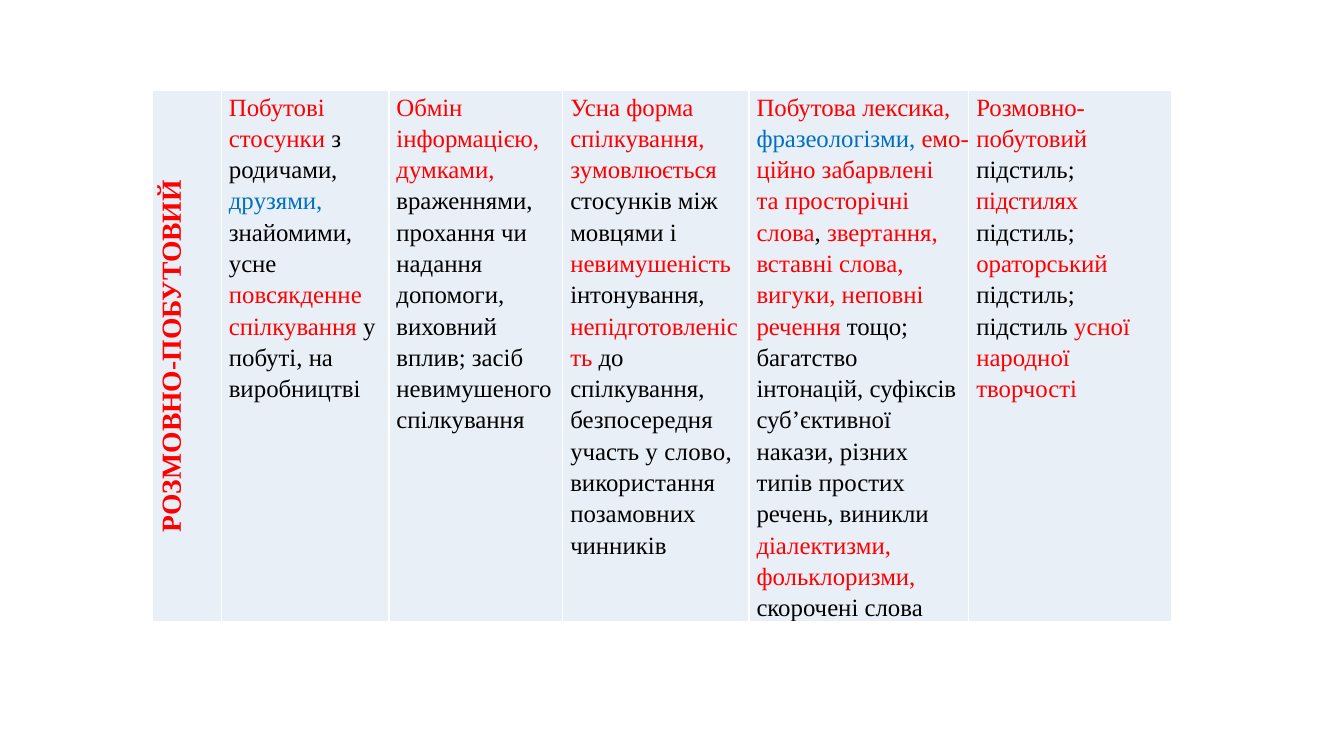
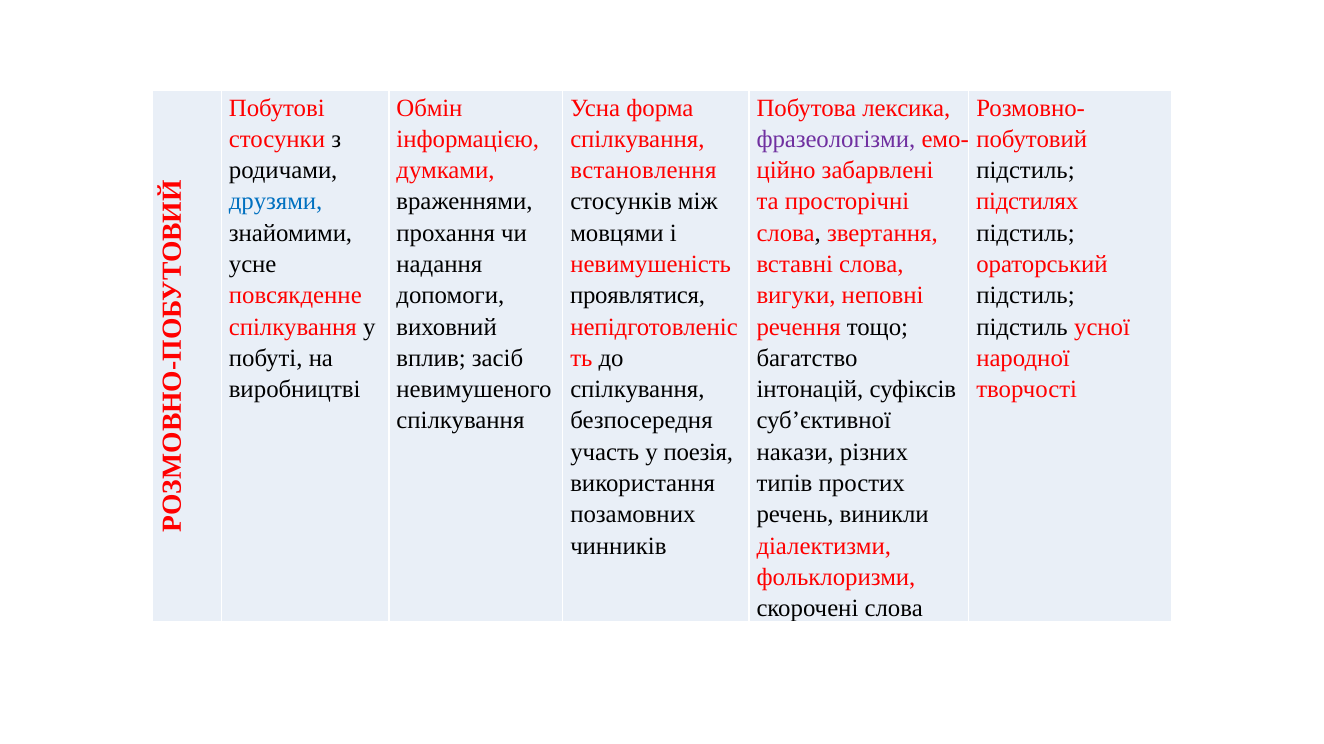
фразеологізми colour: blue -> purple
зумовлюється: зумовлюється -> встановлення
інтонування: інтонування -> проявлятися
слово: слово -> поезія
